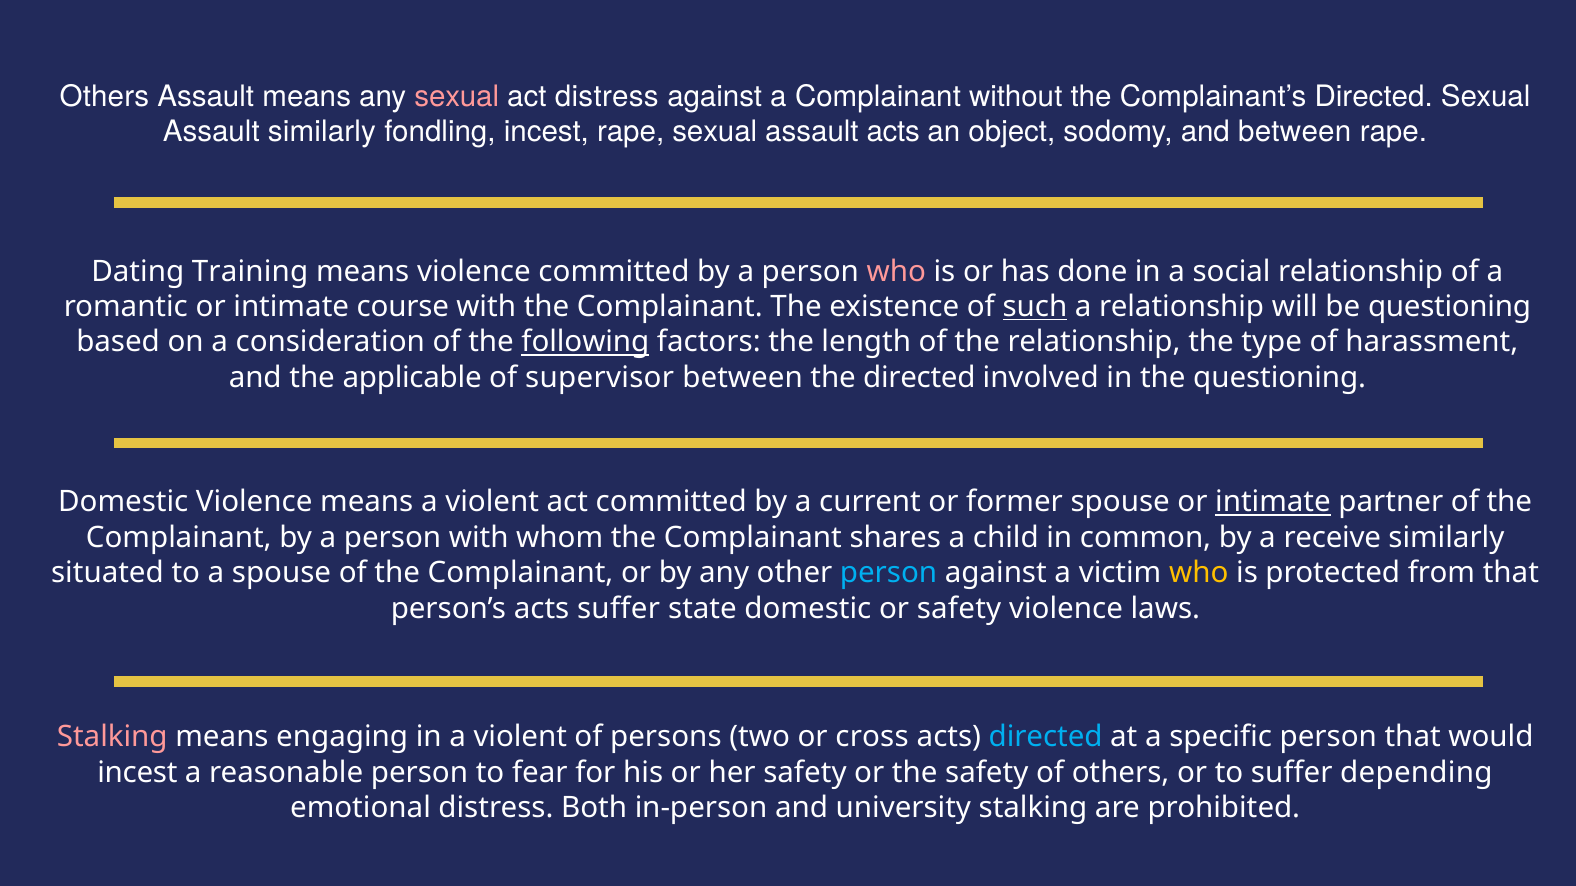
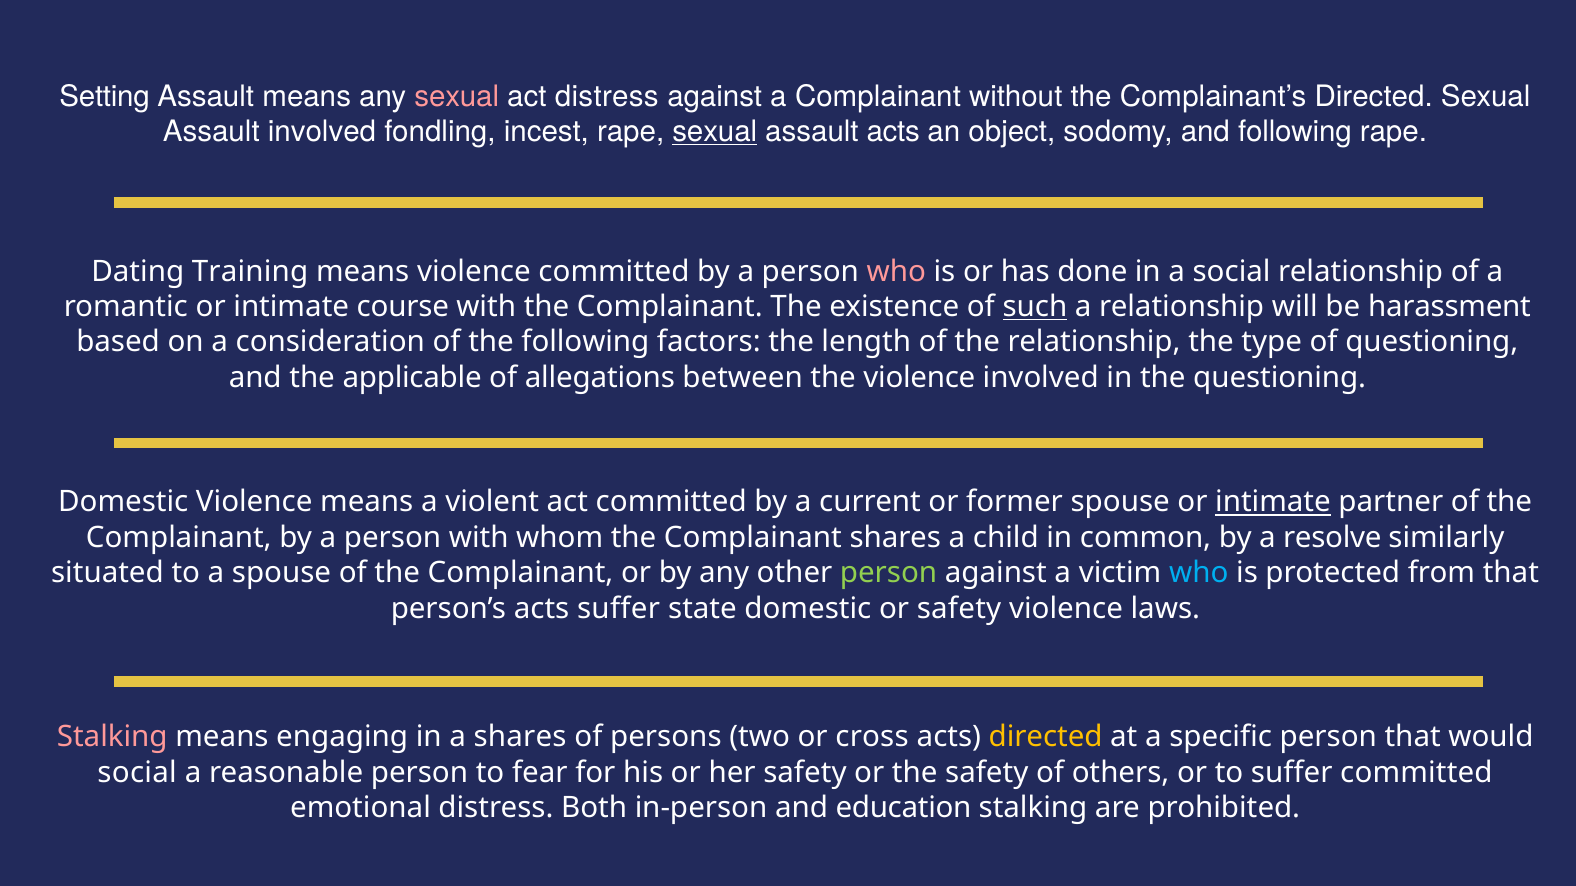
Others at (104, 96): Others -> Setting
Assault similarly: similarly -> involved
sexual at (715, 132) underline: none -> present
and between: between -> following
be questioning: questioning -> harassment
following at (585, 342) underline: present -> none
of harassment: harassment -> questioning
supervisor: supervisor -> allegations
the directed: directed -> violence
receive: receive -> resolve
person at (889, 573) colour: light blue -> light green
who at (1199, 573) colour: yellow -> light blue
in a violent: violent -> shares
directed at (1046, 737) colour: light blue -> yellow
incest at (137, 773): incest -> social
suffer depending: depending -> committed
university: university -> education
